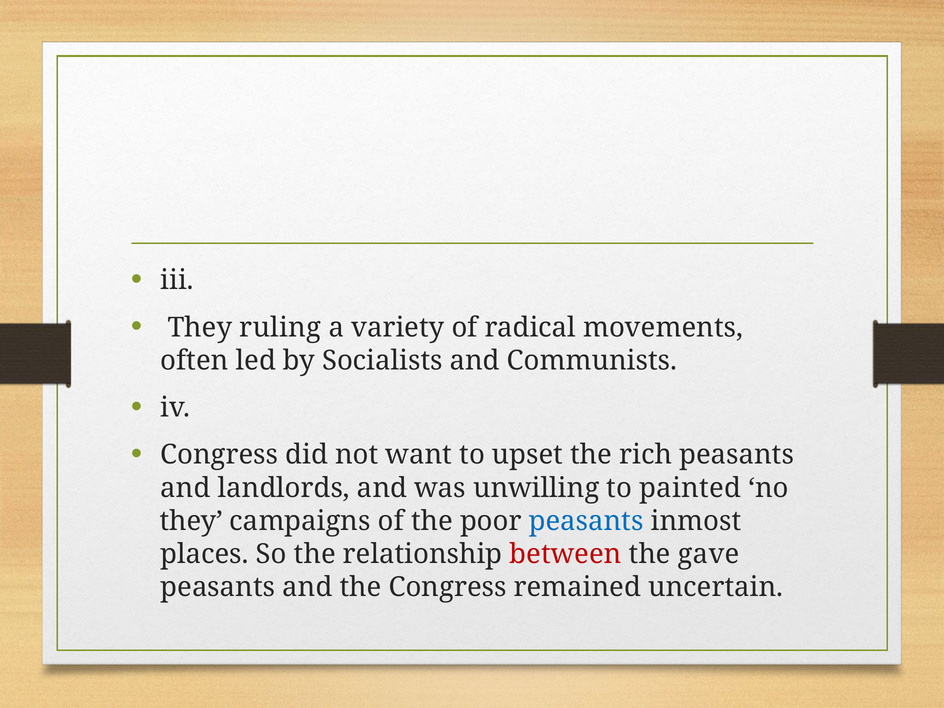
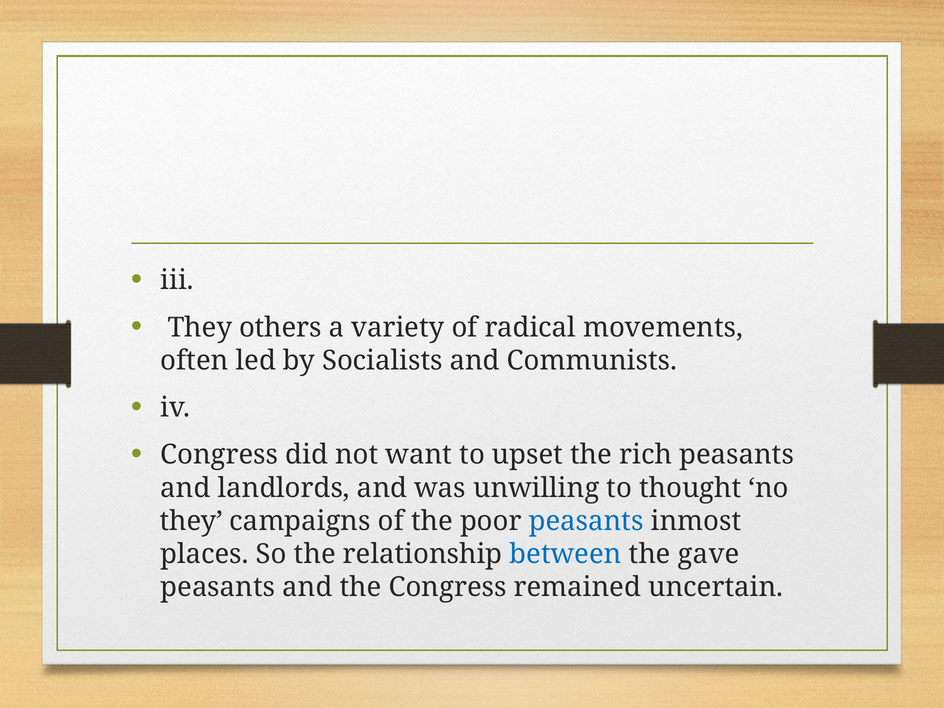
ruling: ruling -> others
painted: painted -> thought
between colour: red -> blue
